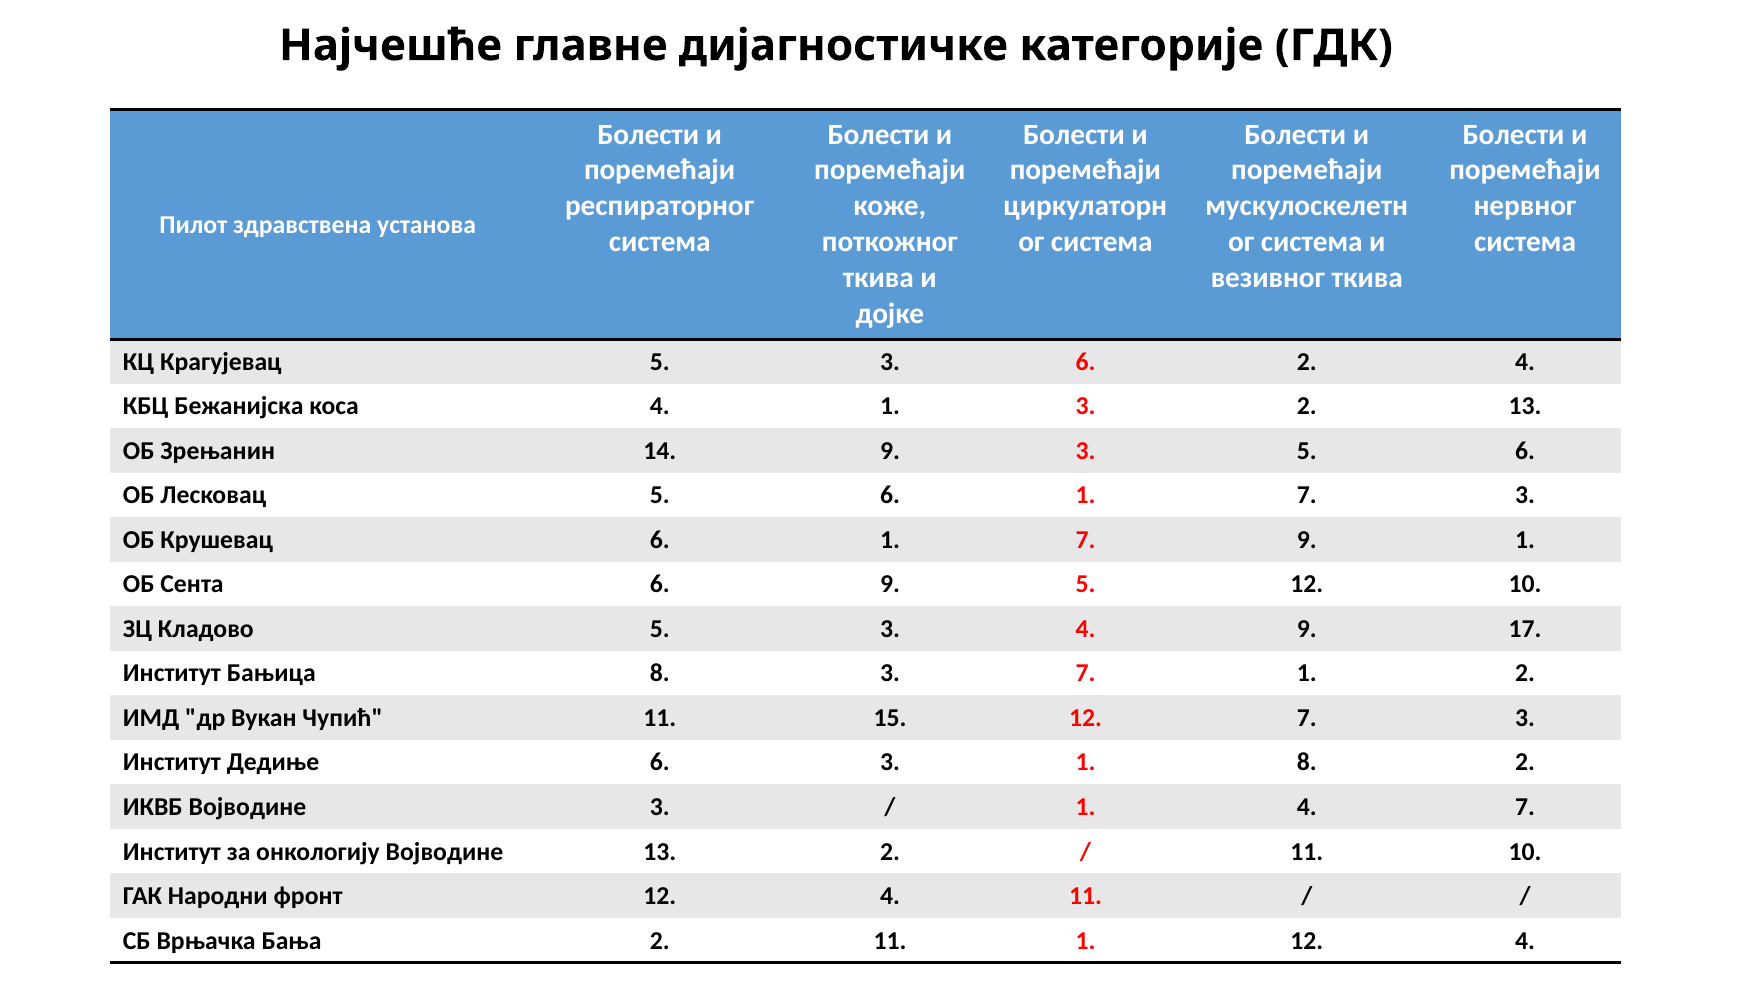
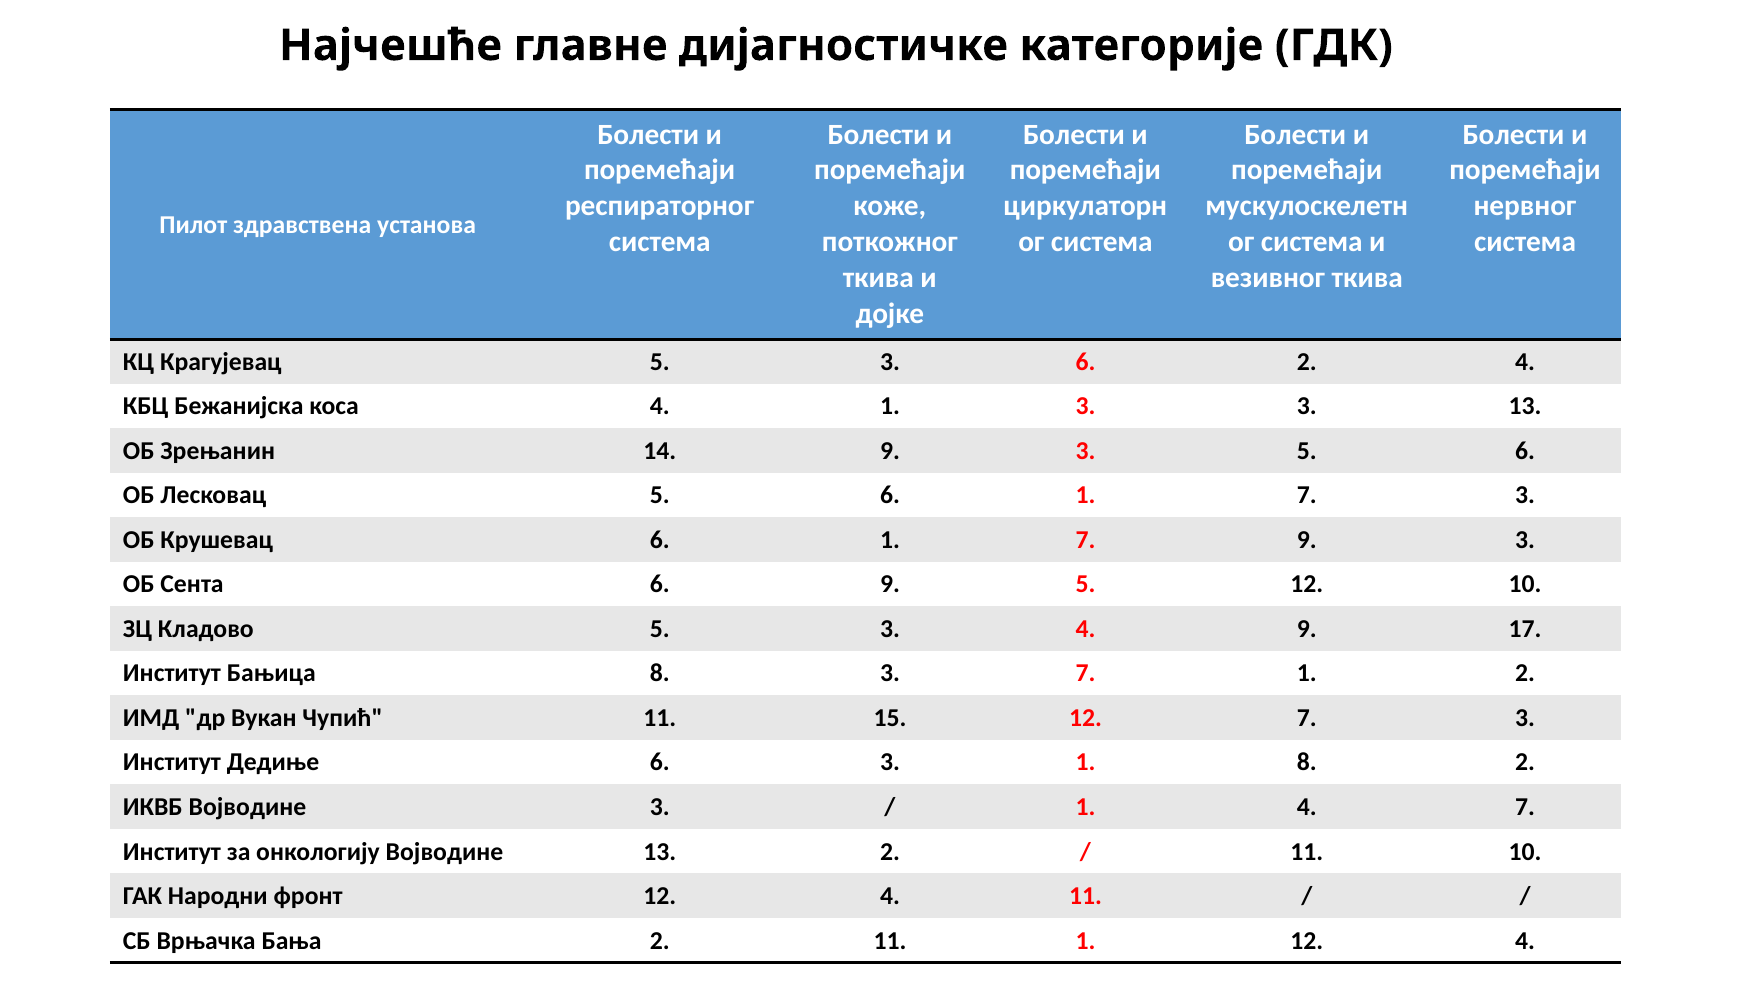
3 2: 2 -> 3
7 9 1: 1 -> 3
